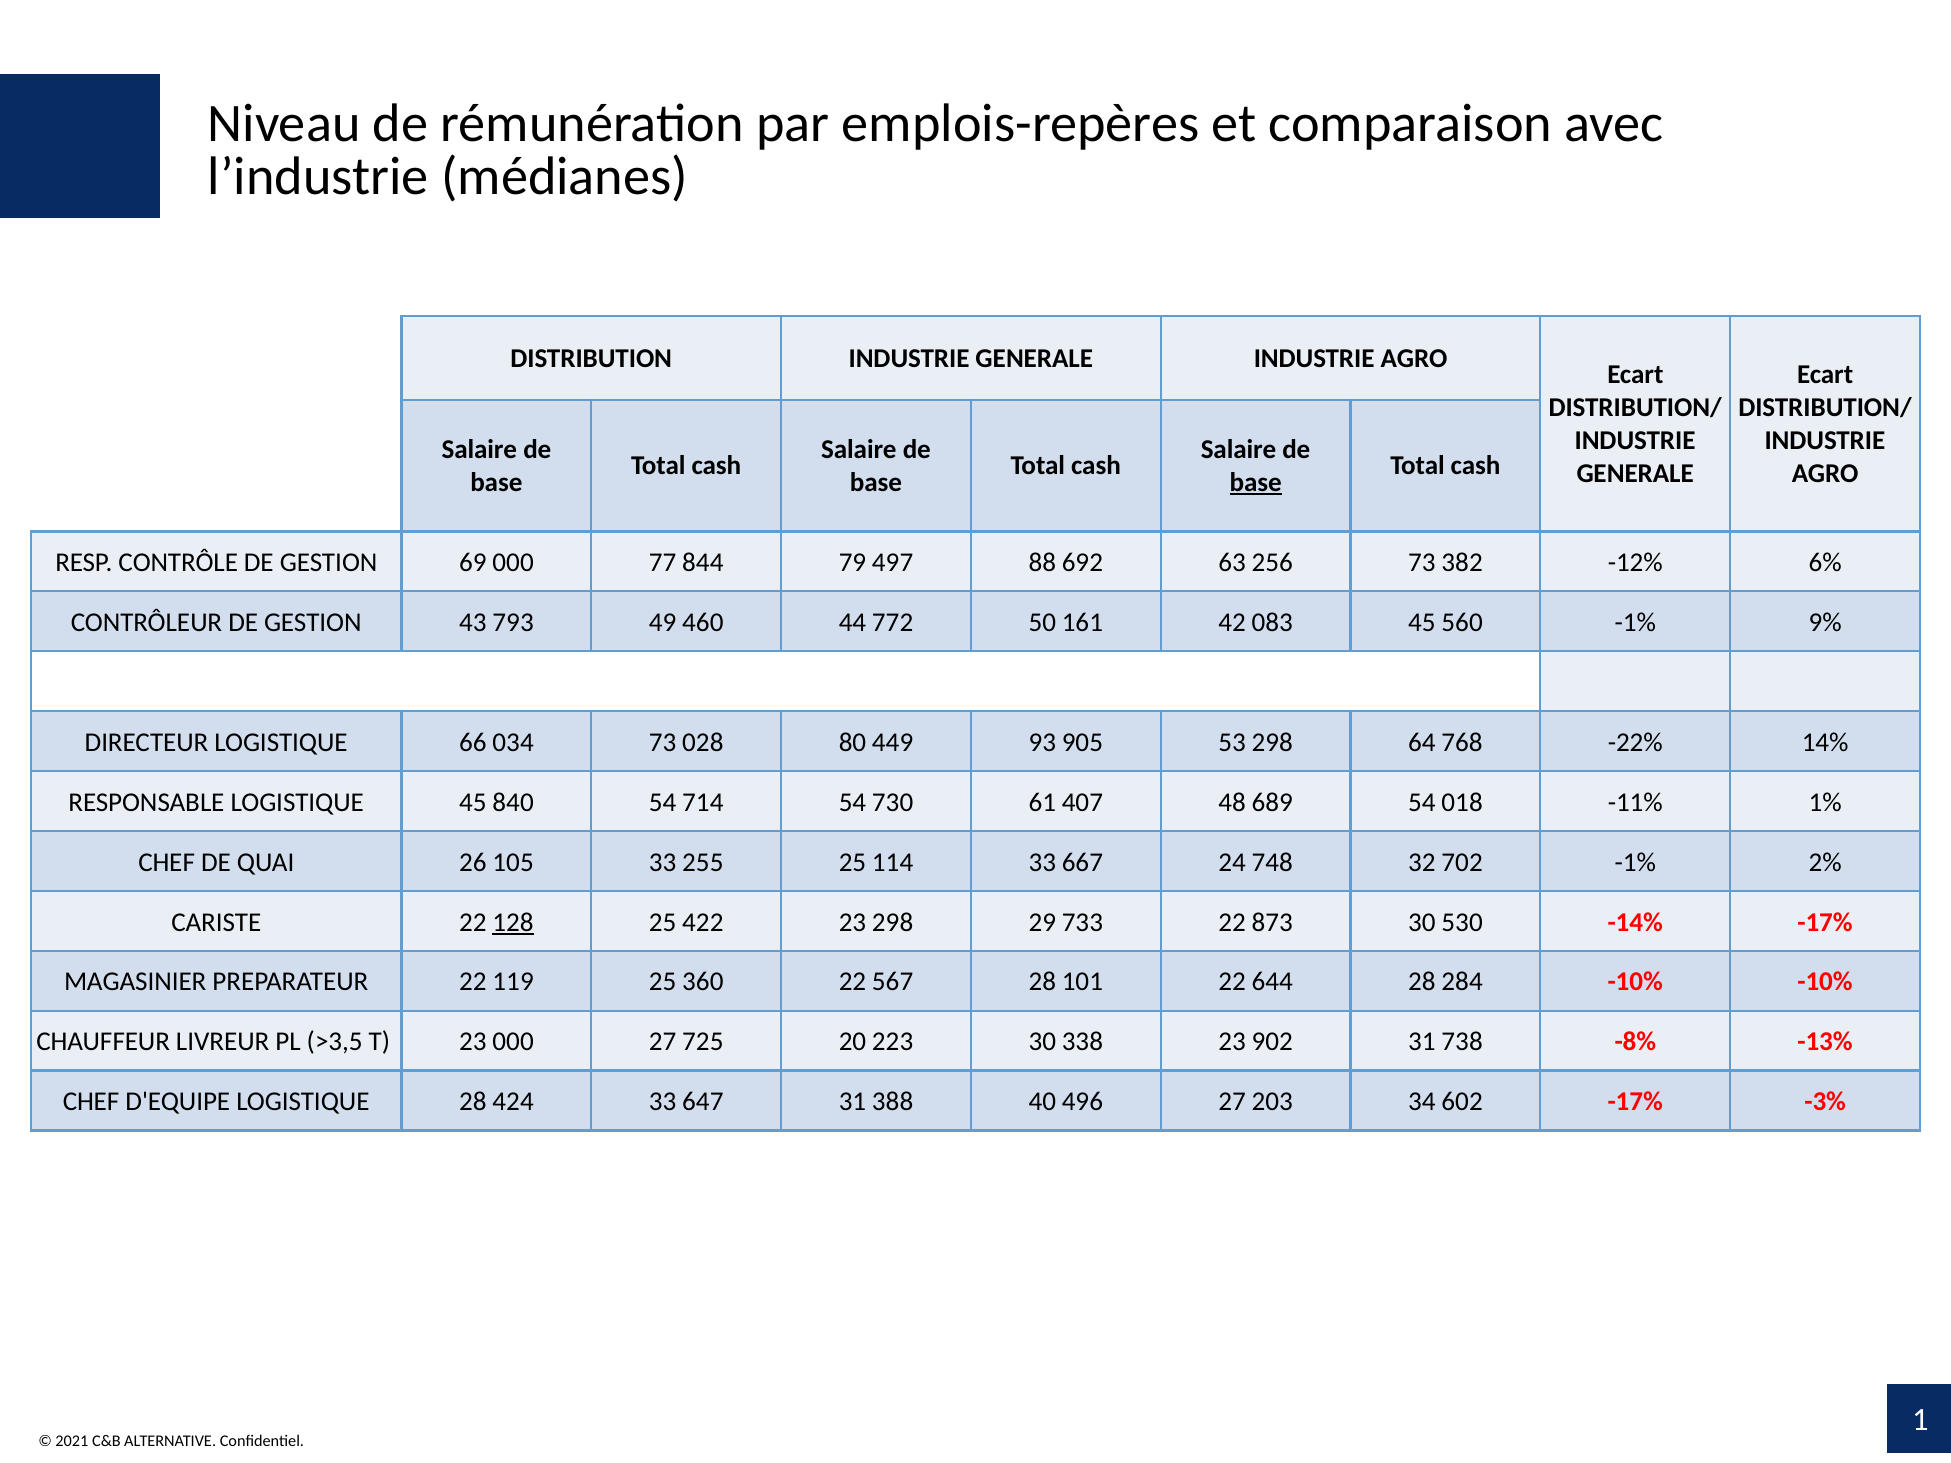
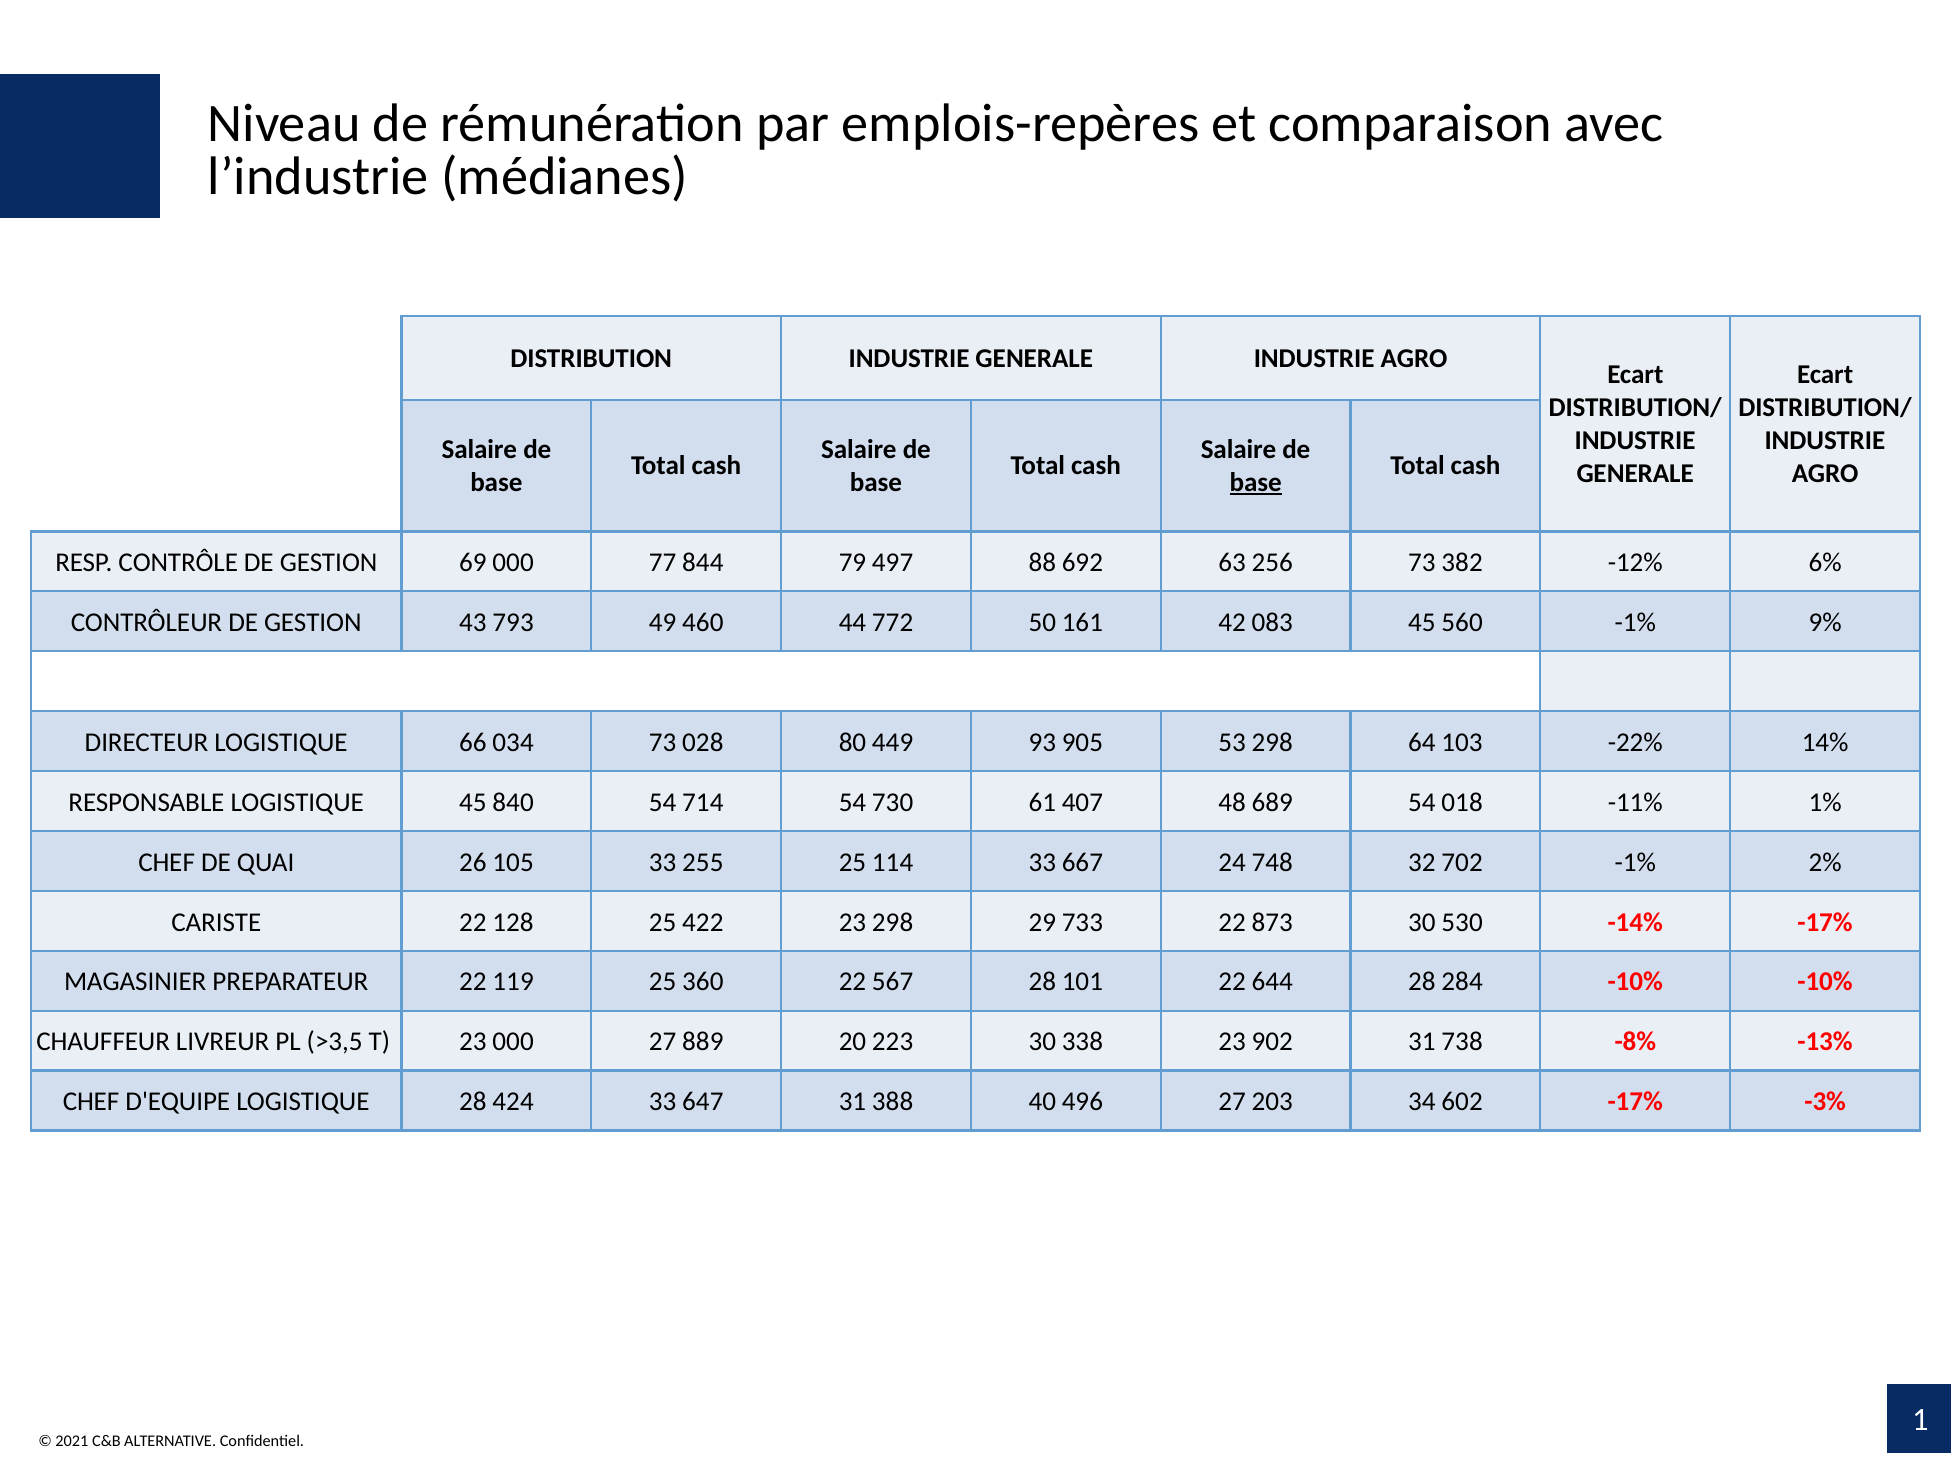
768: 768 -> 103
128 underline: present -> none
725: 725 -> 889
